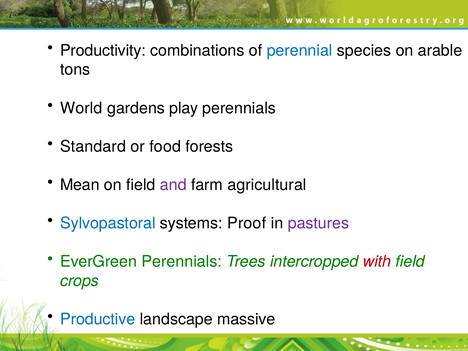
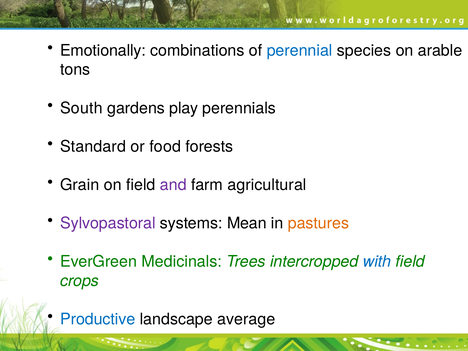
Productivity: Productivity -> Emotionally
World: World -> South
Mean: Mean -> Grain
Sylvopastoral colour: blue -> purple
Proof: Proof -> Mean
pastures colour: purple -> orange
EverGreen Perennials: Perennials -> Medicinals
with colour: red -> blue
massive: massive -> average
